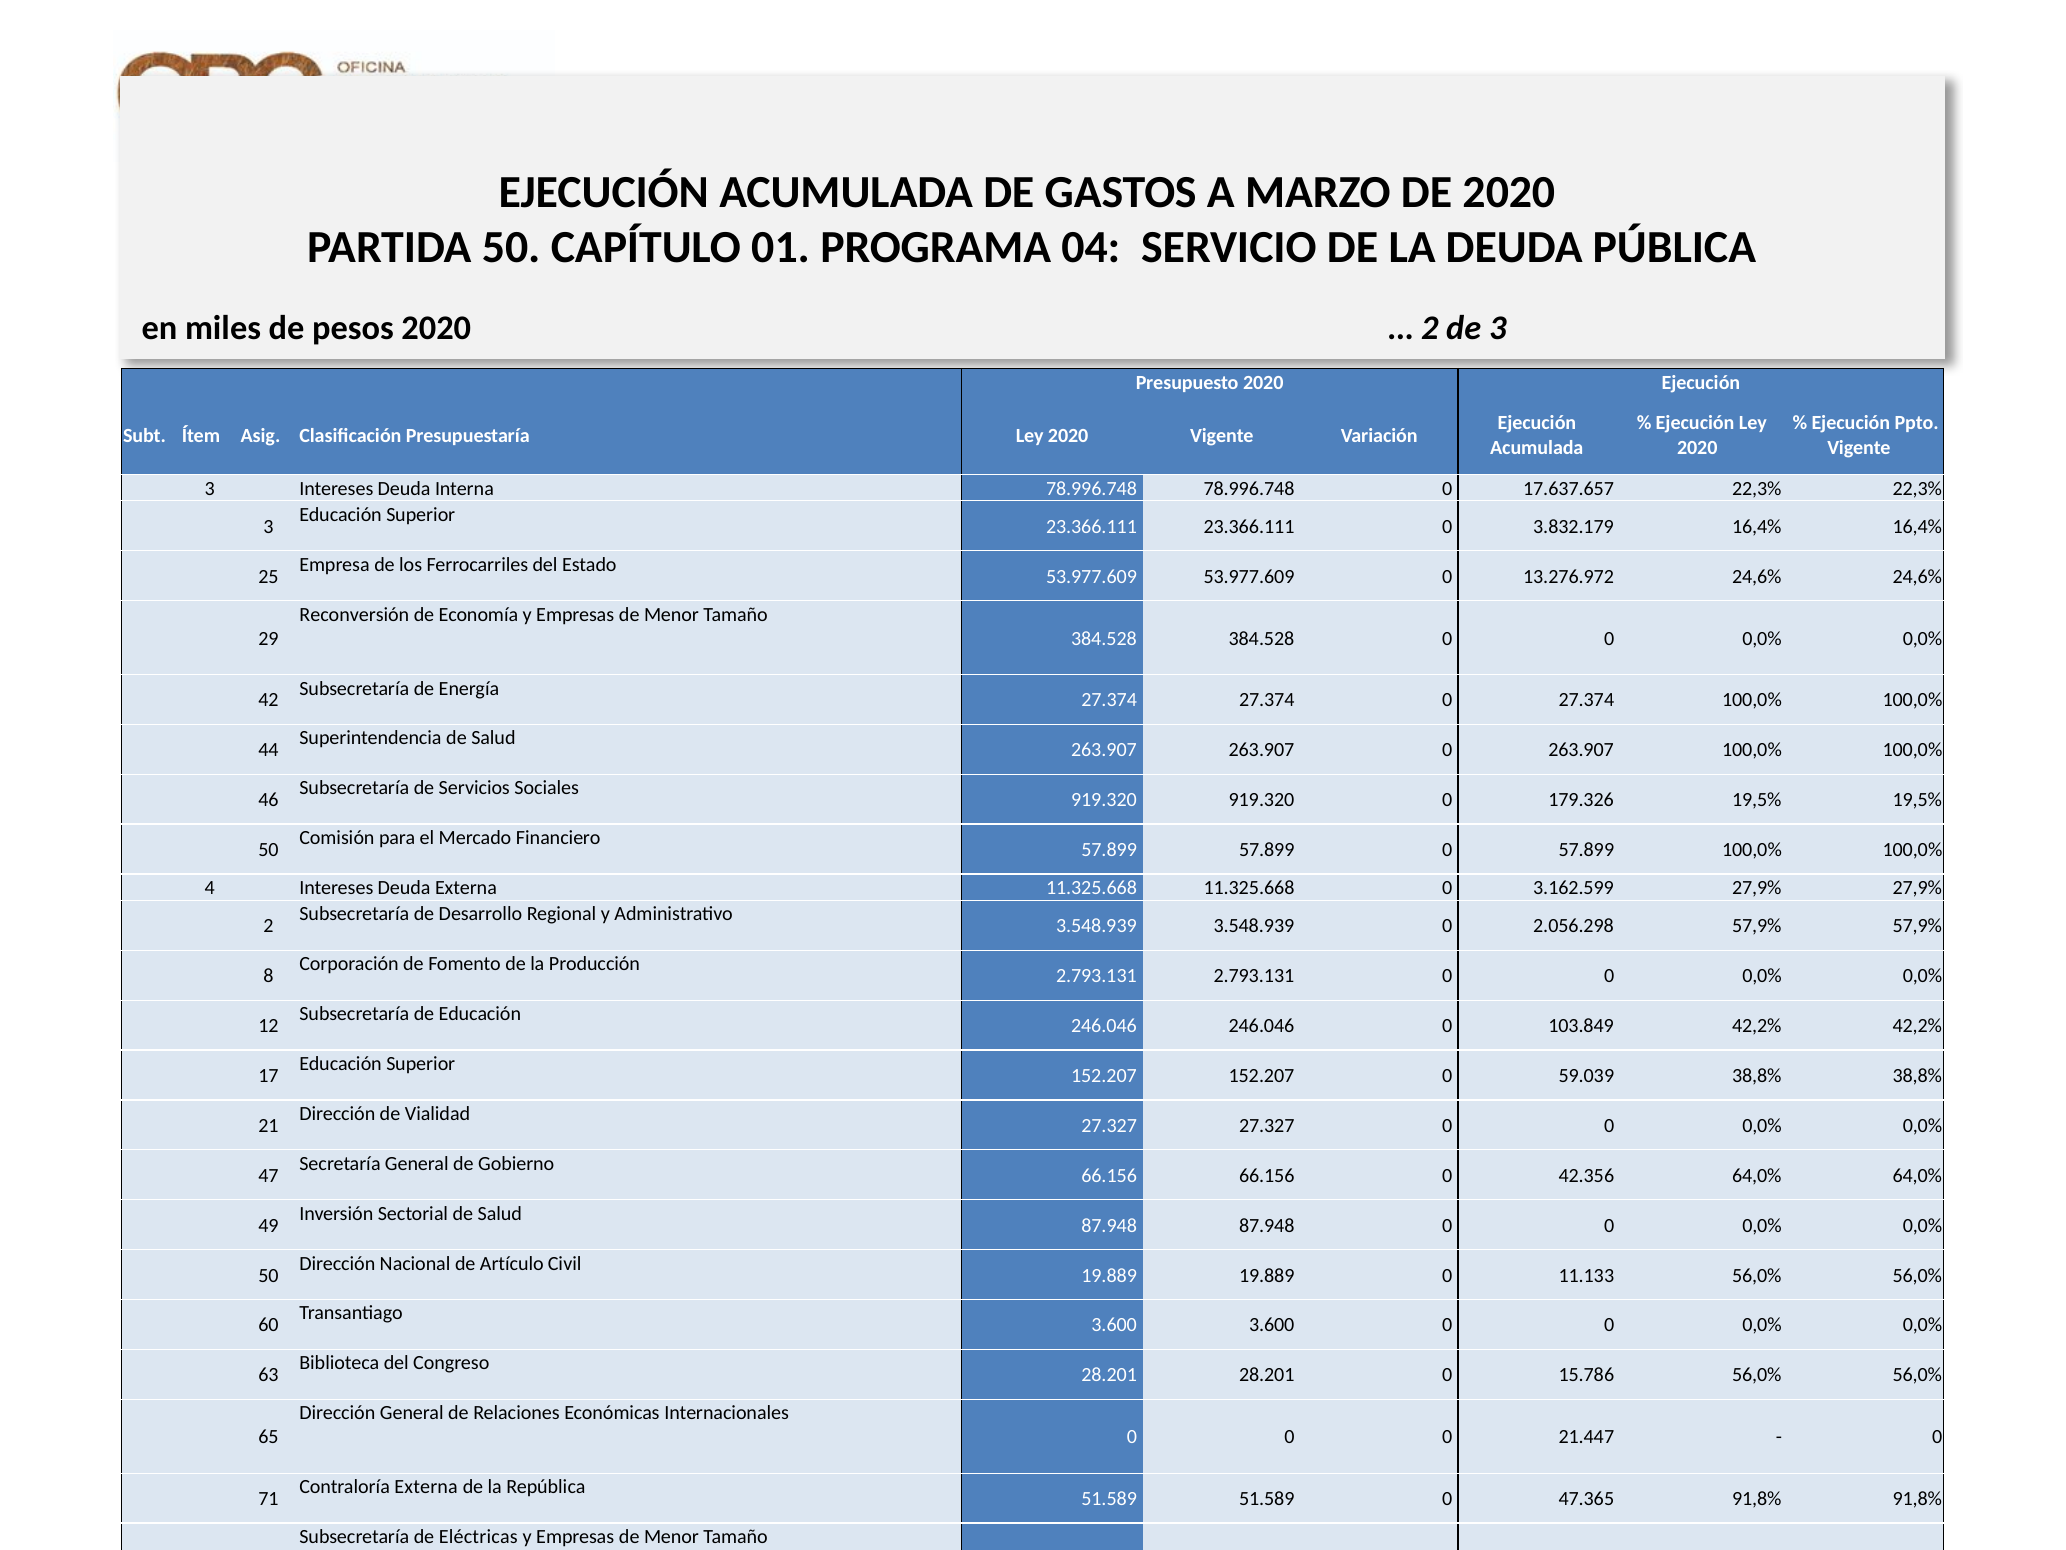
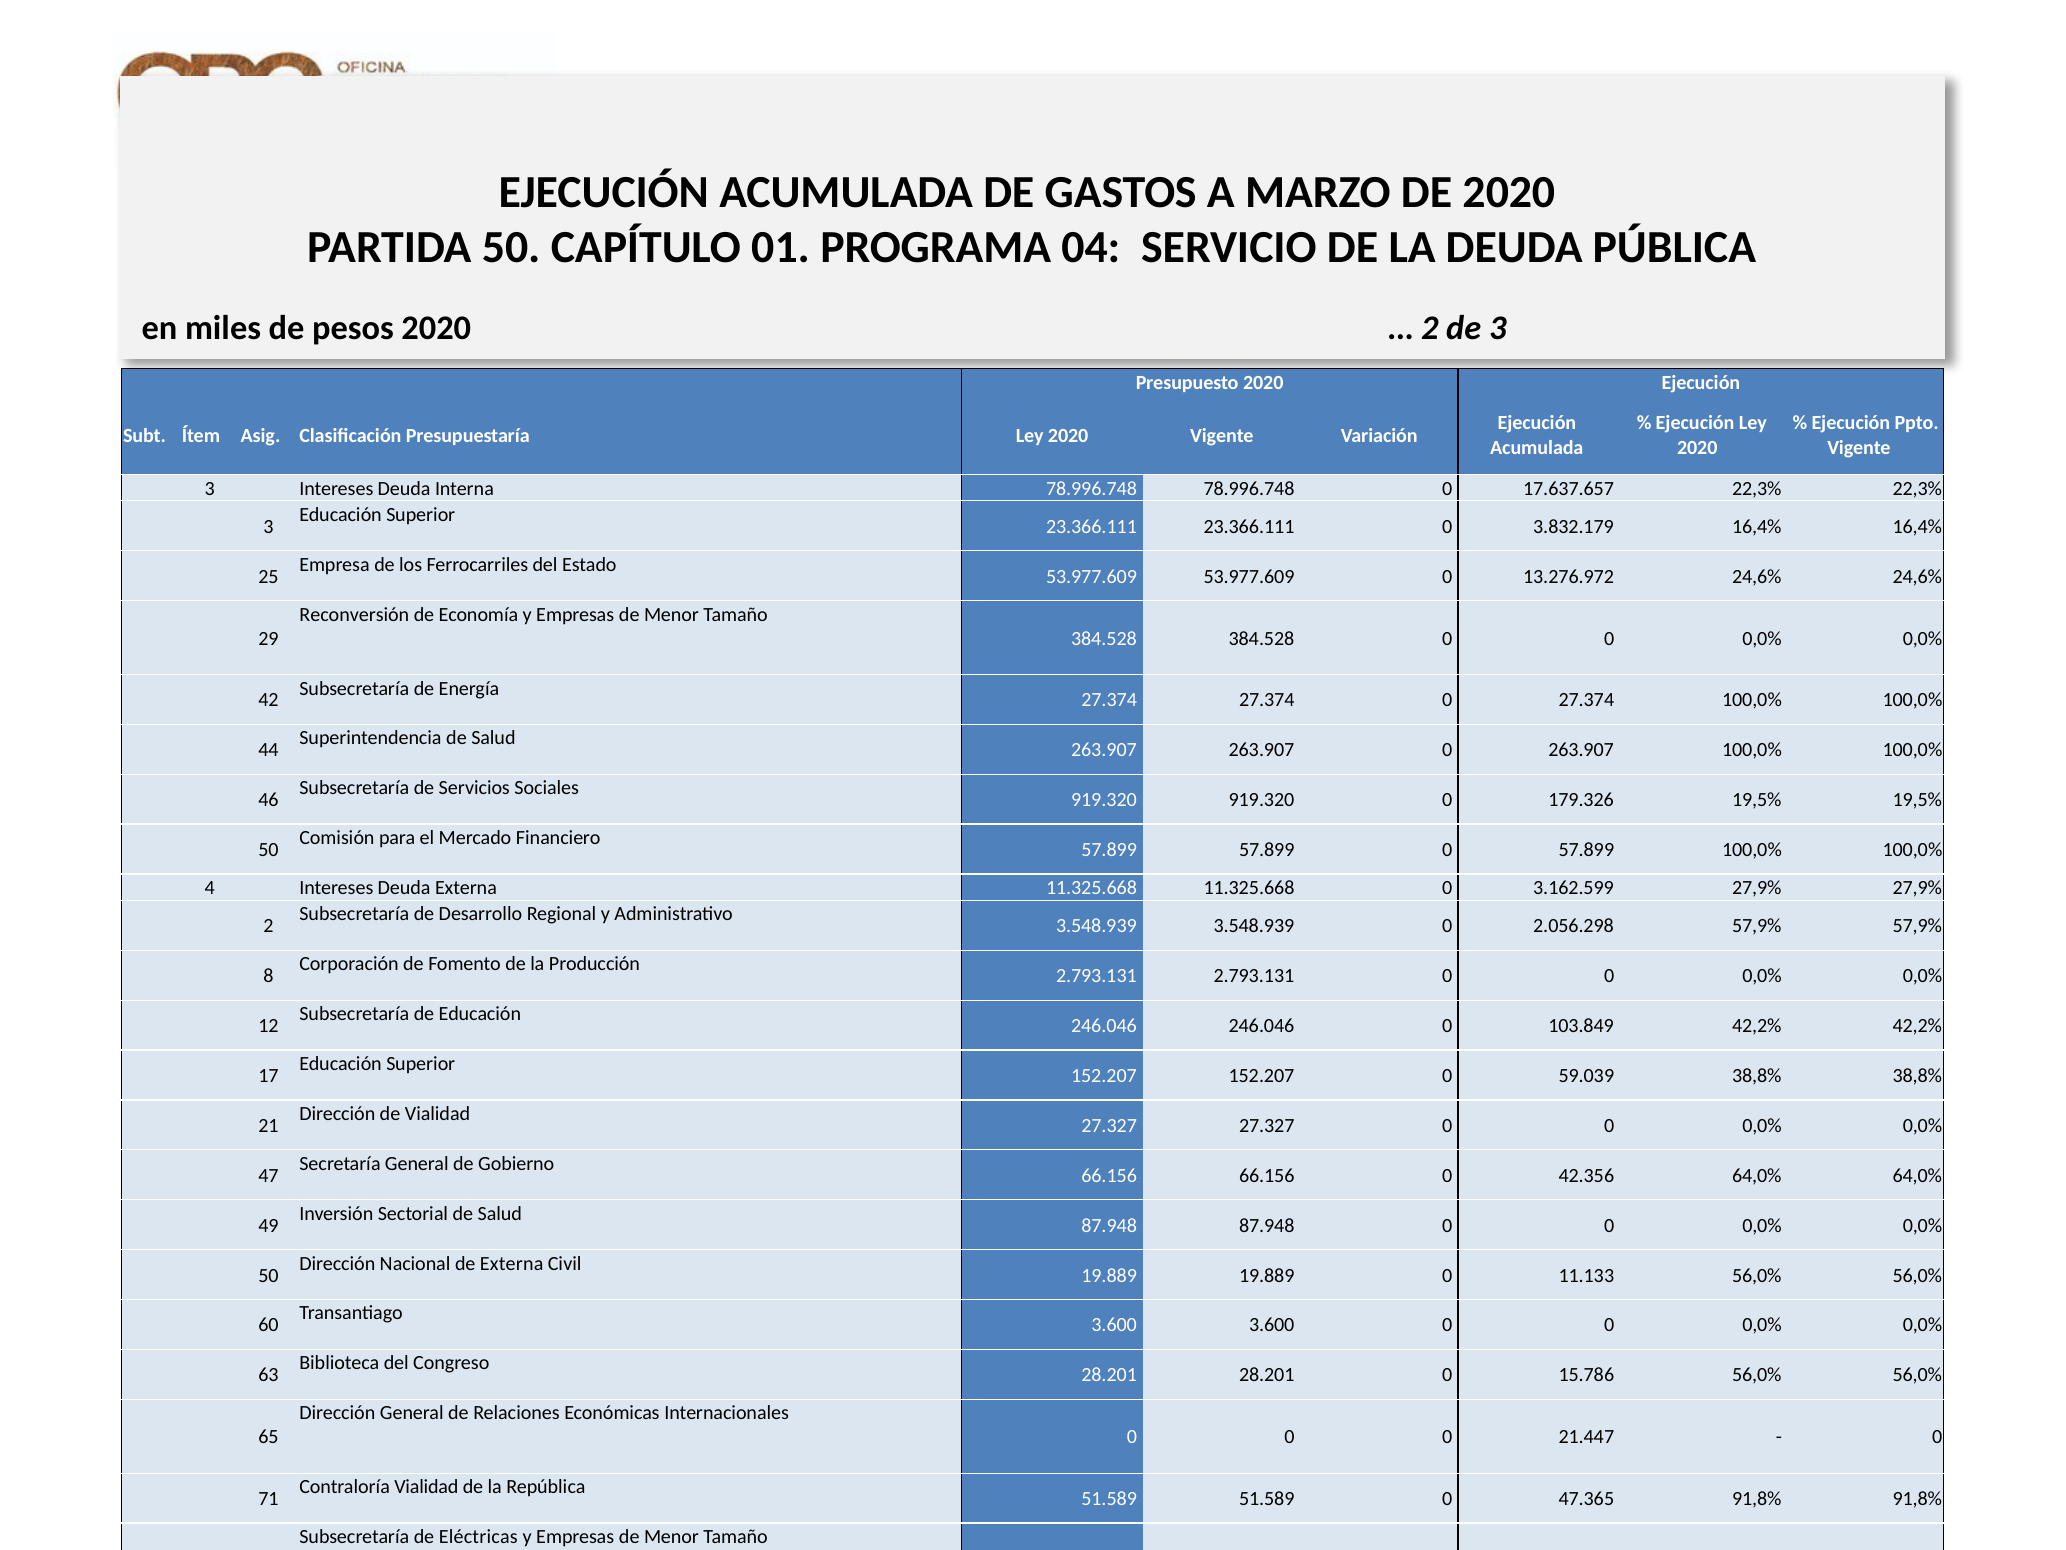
de Artículo: Artículo -> Externa
Contraloría Externa: Externa -> Vialidad
